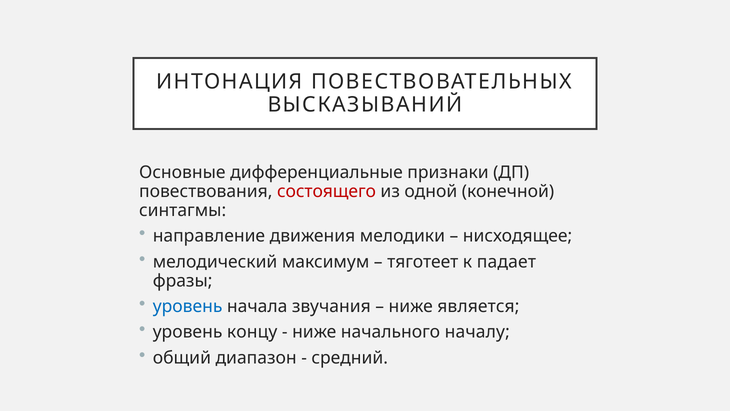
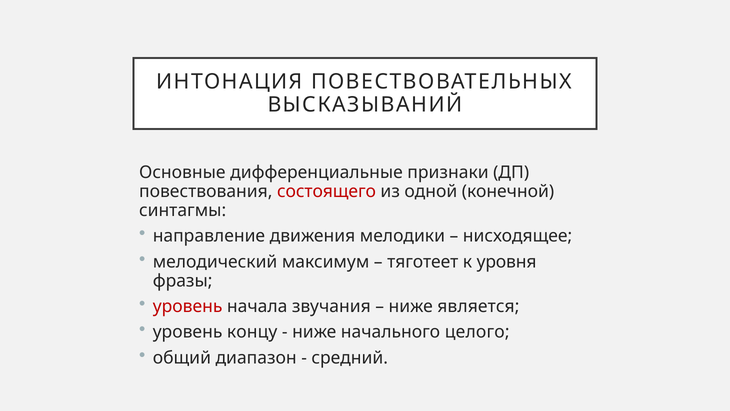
падает: падает -> уровня
уровень at (188, 306) colour: blue -> red
началу: началу -> целого
